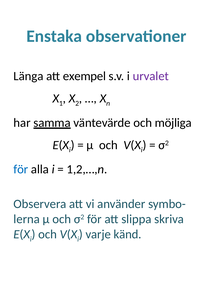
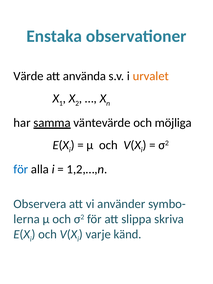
Länga: Länga -> Värde
exempel: exempel -> använda
urvalet colour: purple -> orange
